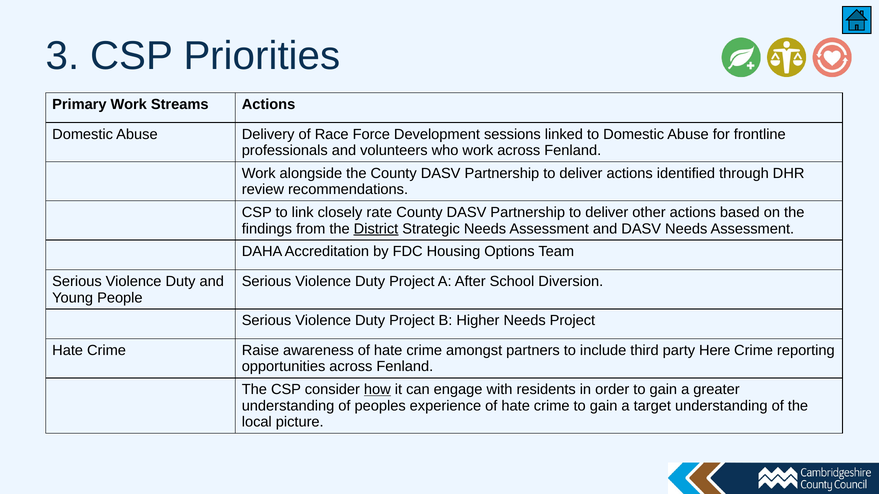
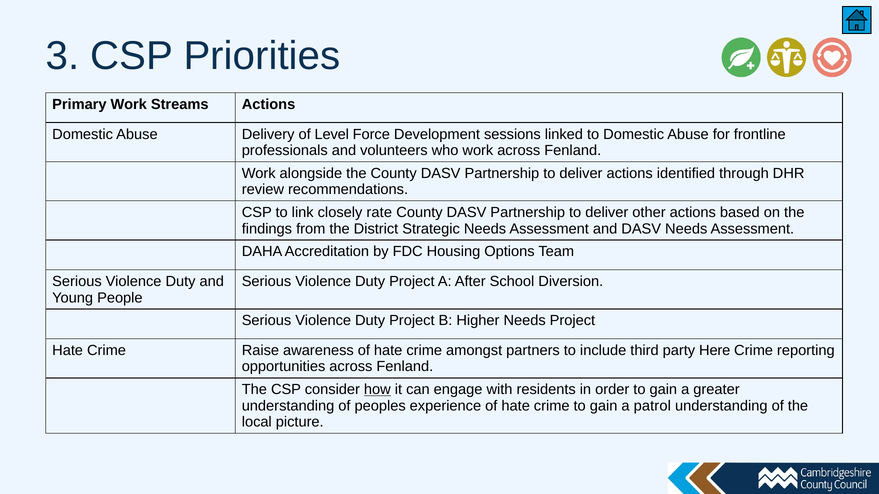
Race: Race -> Level
District underline: present -> none
target: target -> patrol
